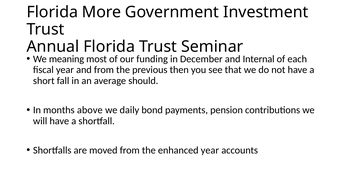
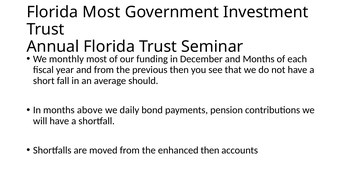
Florida More: More -> Most
meaning: meaning -> monthly
and Internal: Internal -> Months
enhanced year: year -> then
